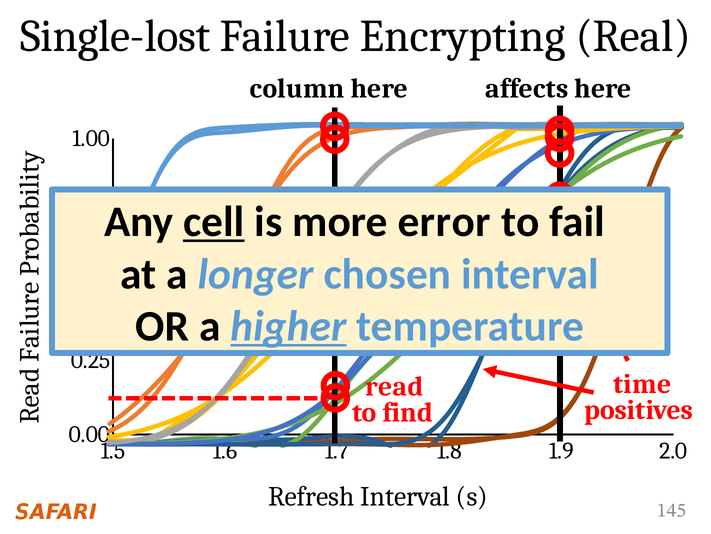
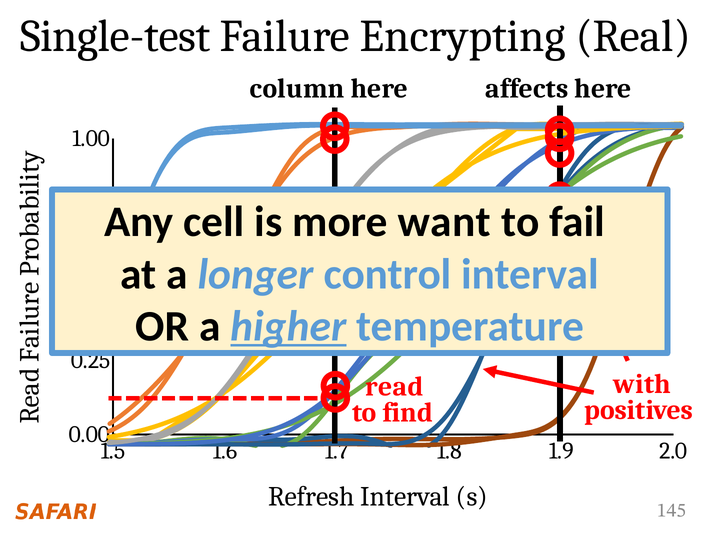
Single-lost: Single-lost -> Single-test
cell underline: present -> none
error: error -> want
chosen: chosen -> control
time: time -> with
